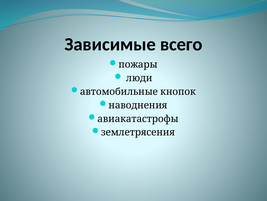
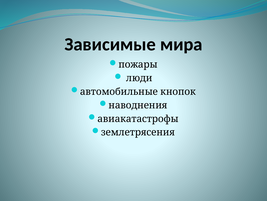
всего: всего -> мира
